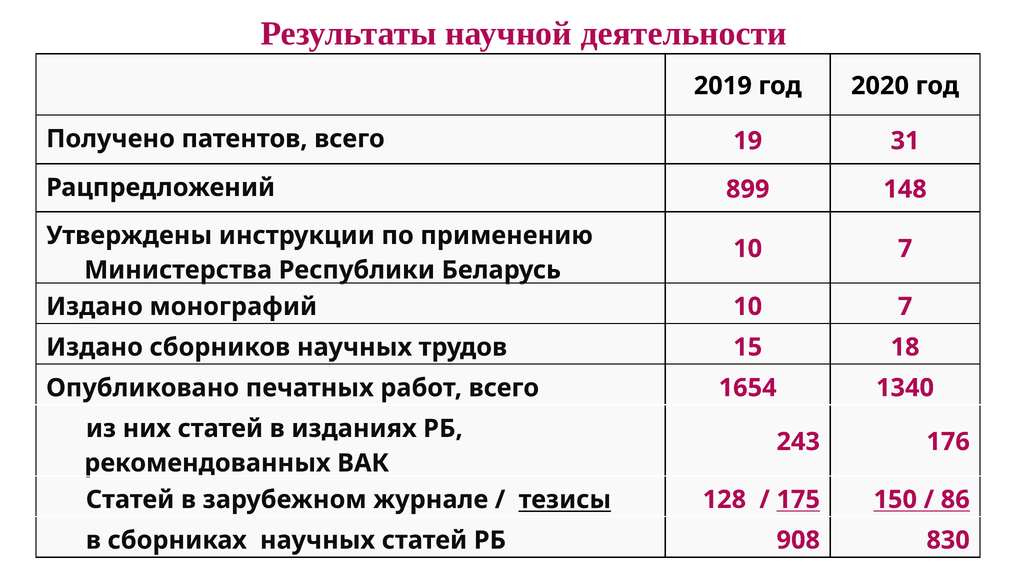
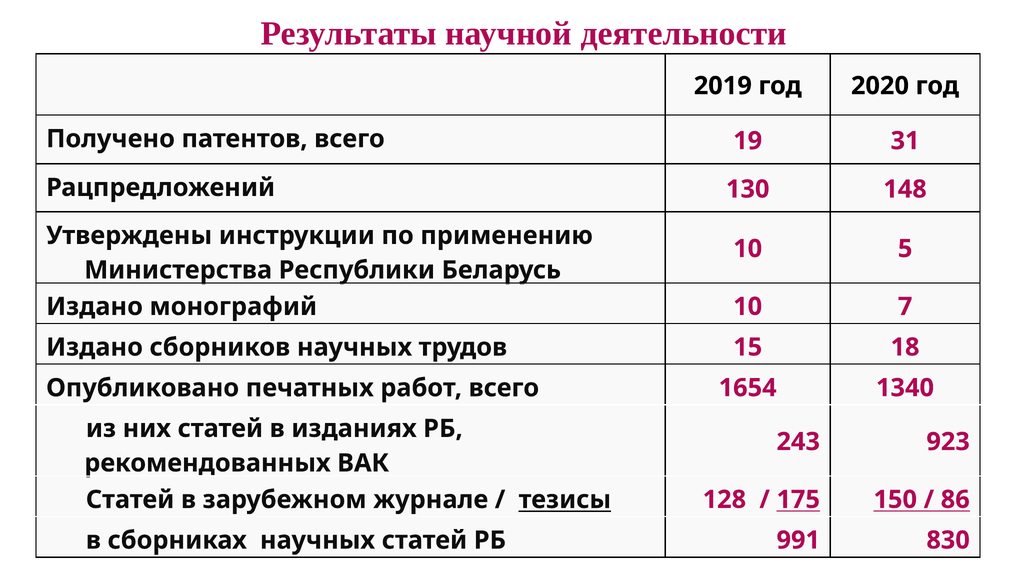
899: 899 -> 130
7 at (905, 249): 7 -> 5
176: 176 -> 923
908: 908 -> 991
